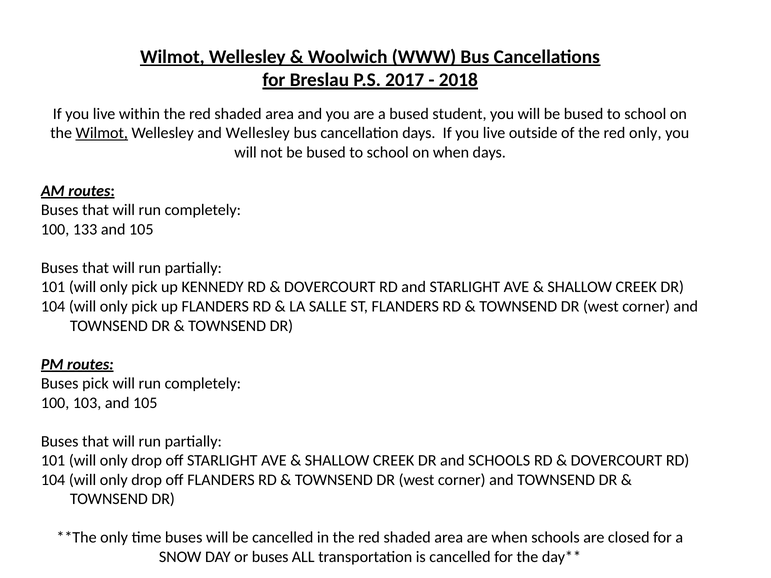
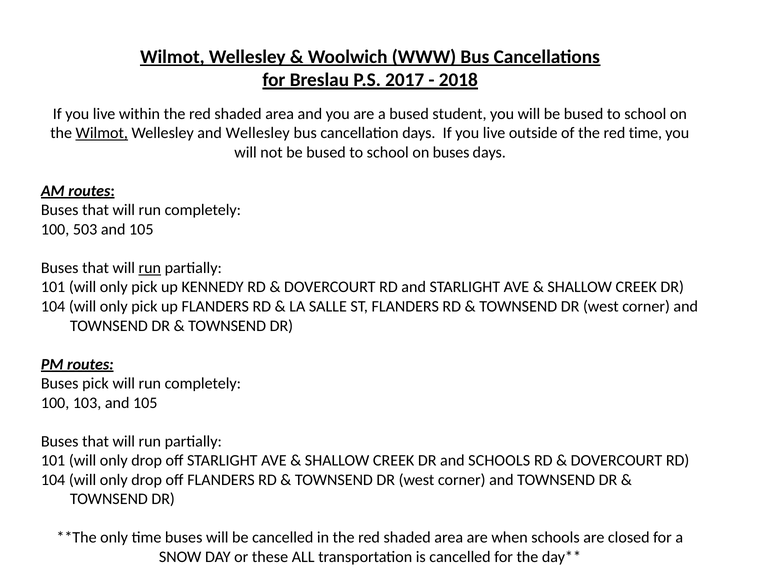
red only: only -> time
on when: when -> buses
133: 133 -> 503
run at (150, 268) underline: none -> present
or buses: buses -> these
